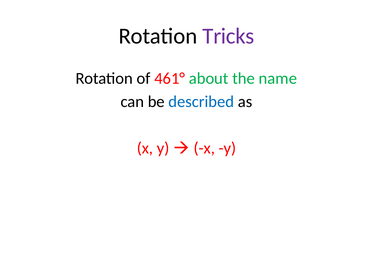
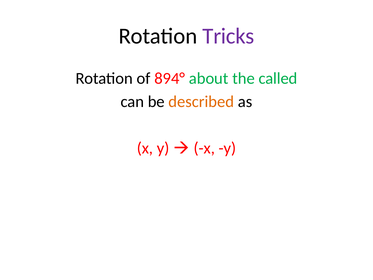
461°: 461° -> 894°
name: name -> called
described colour: blue -> orange
